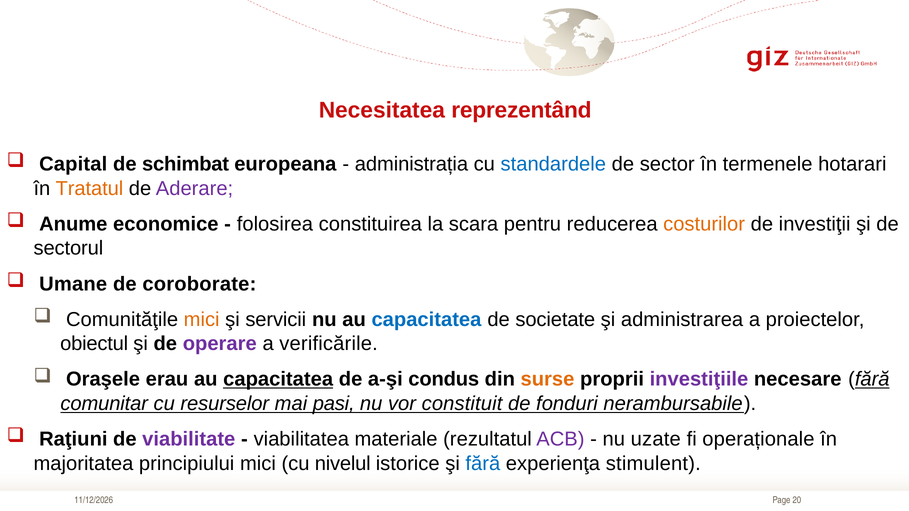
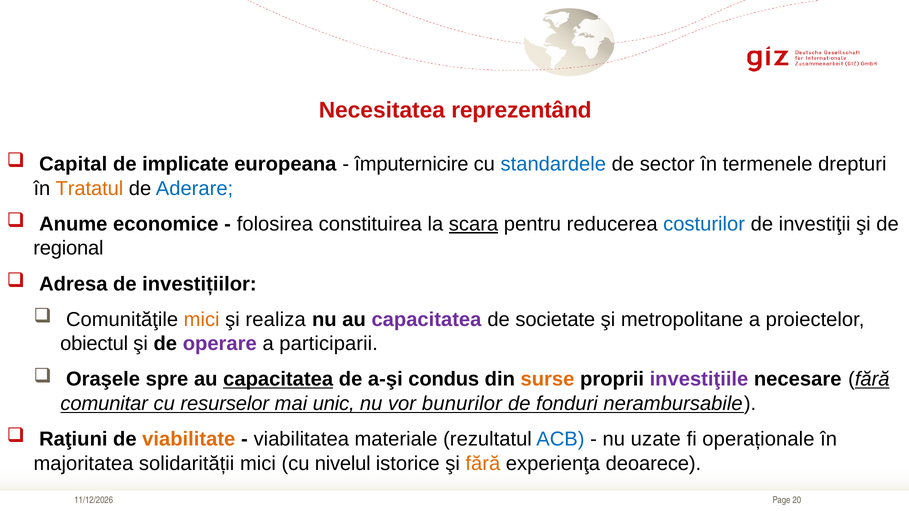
schimbat: schimbat -> implicate
administrația: administrația -> împuternicire
hotarari: hotarari -> drepturi
Aderare colour: purple -> blue
scara underline: none -> present
costurilor colour: orange -> blue
sectorul: sectorul -> regional
Umane: Umane -> Adresa
coroborate: coroborate -> investițiilor
servicii: servicii -> realiza
capacitatea at (426, 320) colour: blue -> purple
administrarea: administrarea -> metropolitane
verificările: verificările -> participarii
erau: erau -> spre
pasi: pasi -> unic
constituit: constituit -> bunurilor
viabilitate colour: purple -> orange
ACB colour: purple -> blue
principiului: principiului -> solidarității
fără at (483, 464) colour: blue -> orange
stimulent: stimulent -> deoarece
